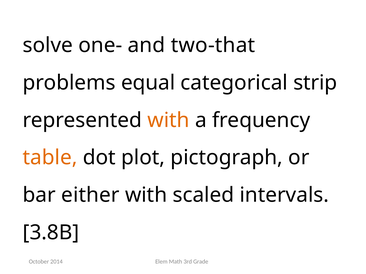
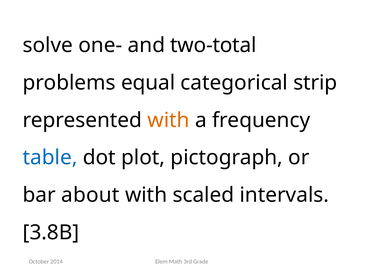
two-that: two-that -> two-total
table colour: orange -> blue
either: either -> about
